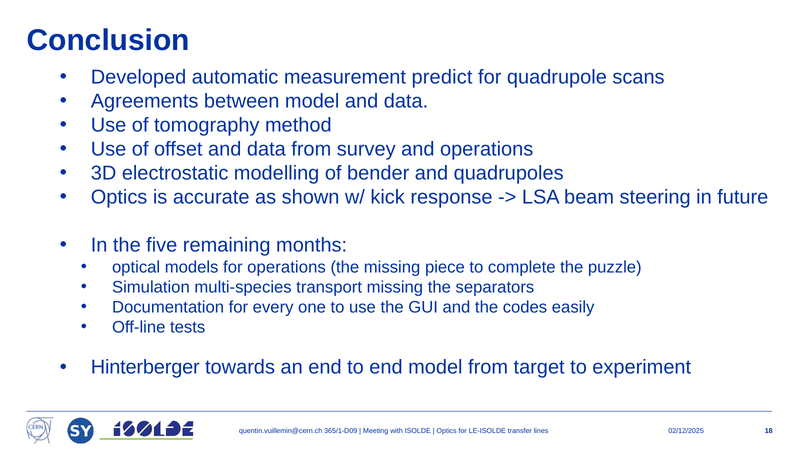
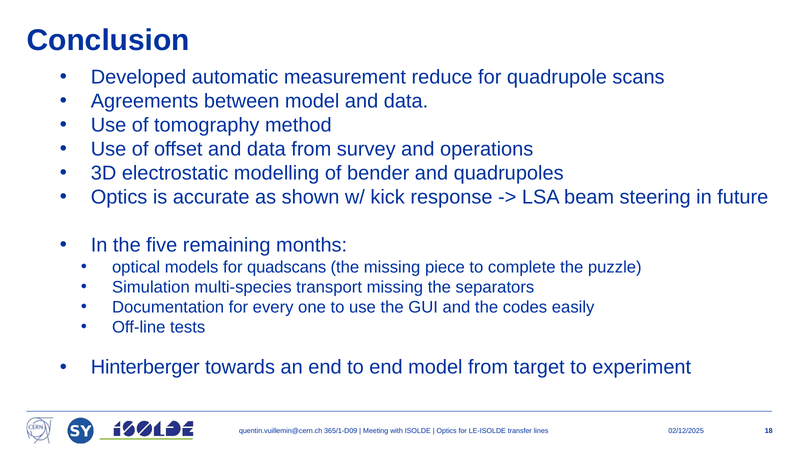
predict: predict -> reduce
for operations: operations -> quadscans
